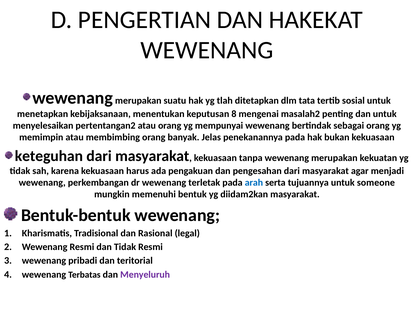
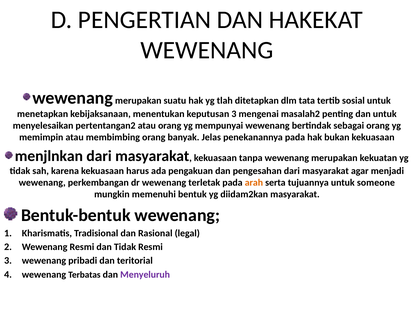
keputusan 8: 8 -> 3
keteguhan: keteguhan -> menjlnkan
arah colour: blue -> orange
